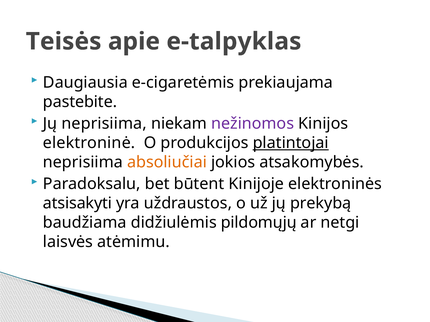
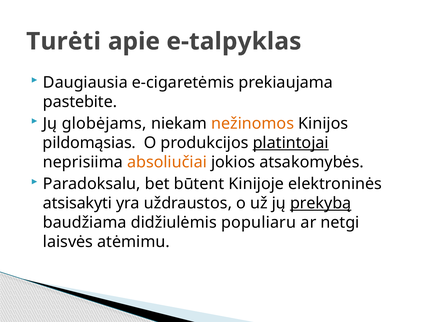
Teisės: Teisės -> Turėti
Jų neprisiima: neprisiima -> globėjams
nežinomos colour: purple -> orange
elektroninė: elektroninė -> pildomąsias
prekybą underline: none -> present
pildomųjų: pildomųjų -> populiaru
